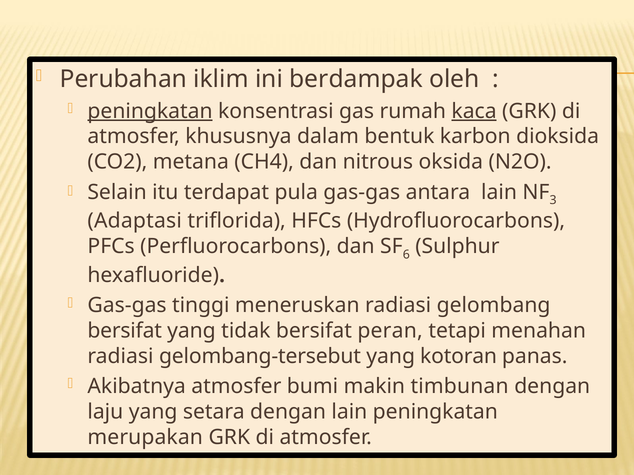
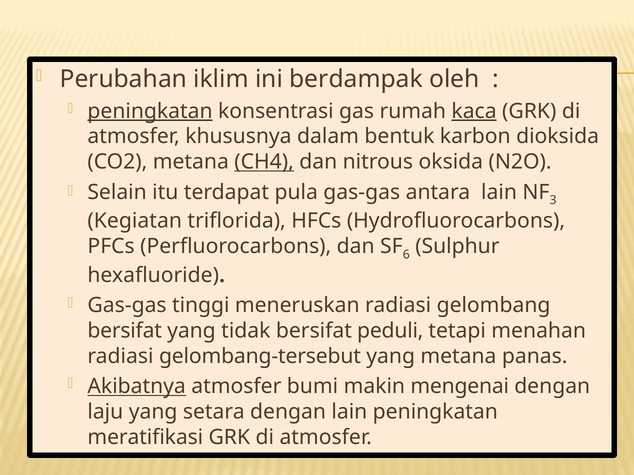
CH4 underline: none -> present
Adaptasi: Adaptasi -> Kegiatan
peran: peran -> peduli
yang kotoran: kotoran -> metana
Akibatnya underline: none -> present
timbunan: timbunan -> mengenai
merupakan: merupakan -> meratifikasi
